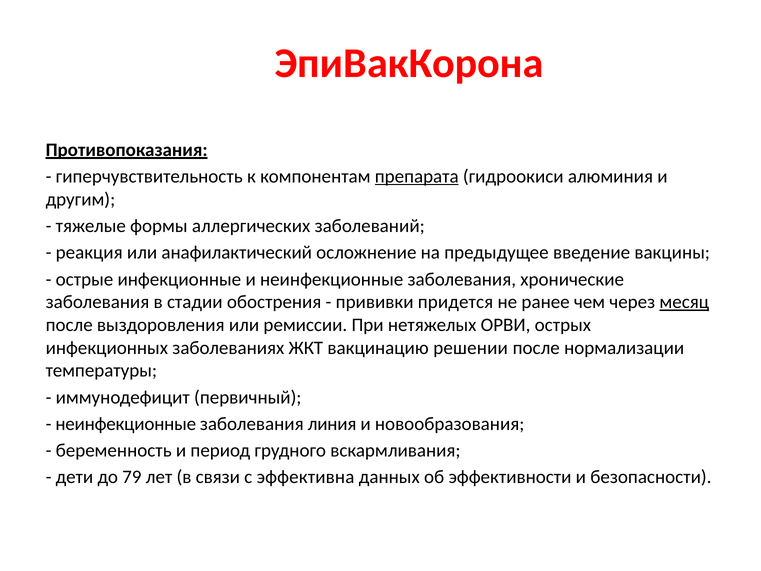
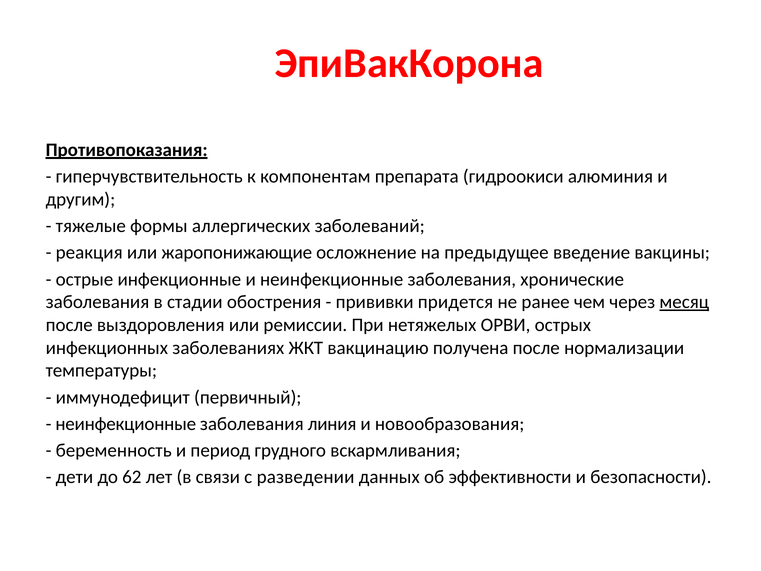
препарата underline: present -> none
анафилактический: анафилактический -> жаропонижающие
решении: решении -> получена
79: 79 -> 62
эффективна: эффективна -> разведении
